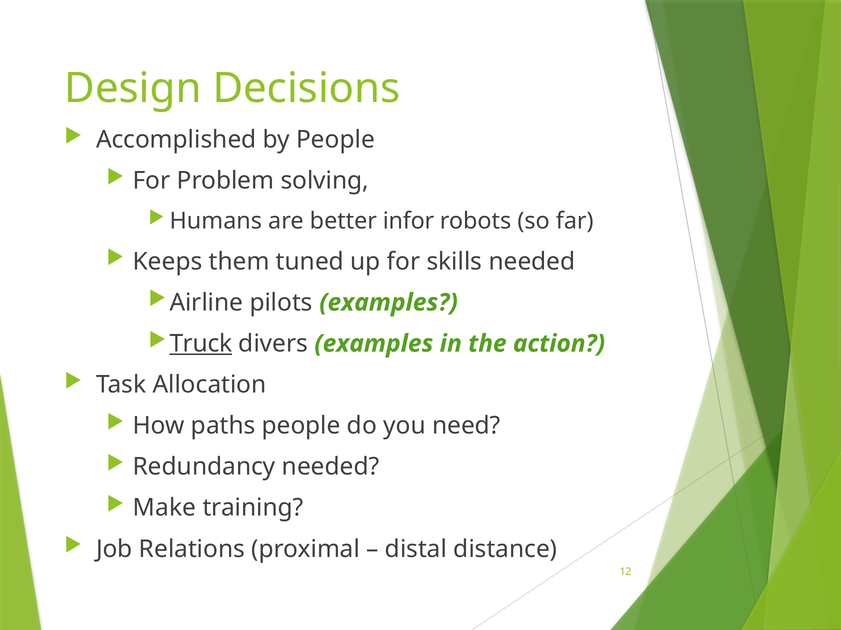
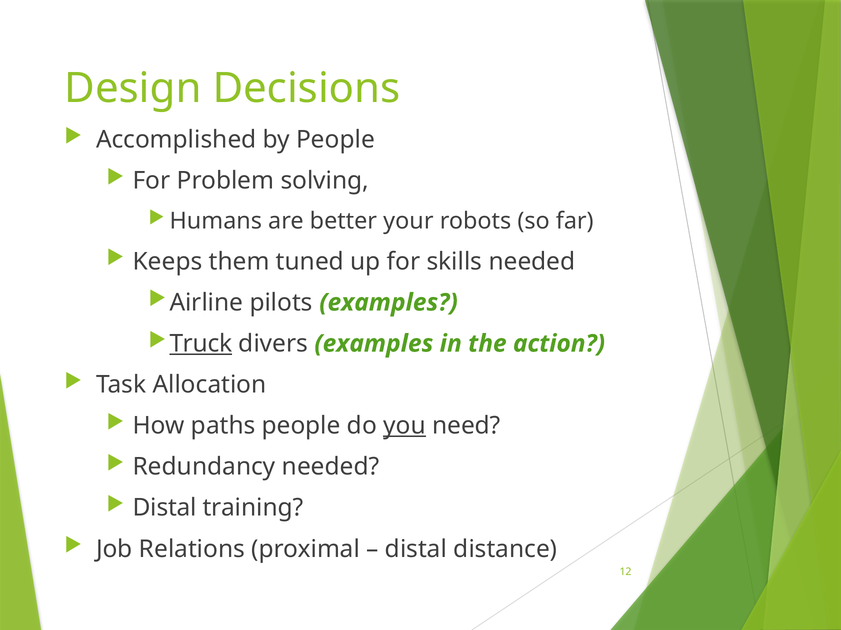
infor: infor -> your
you underline: none -> present
Make at (164, 508): Make -> Distal
